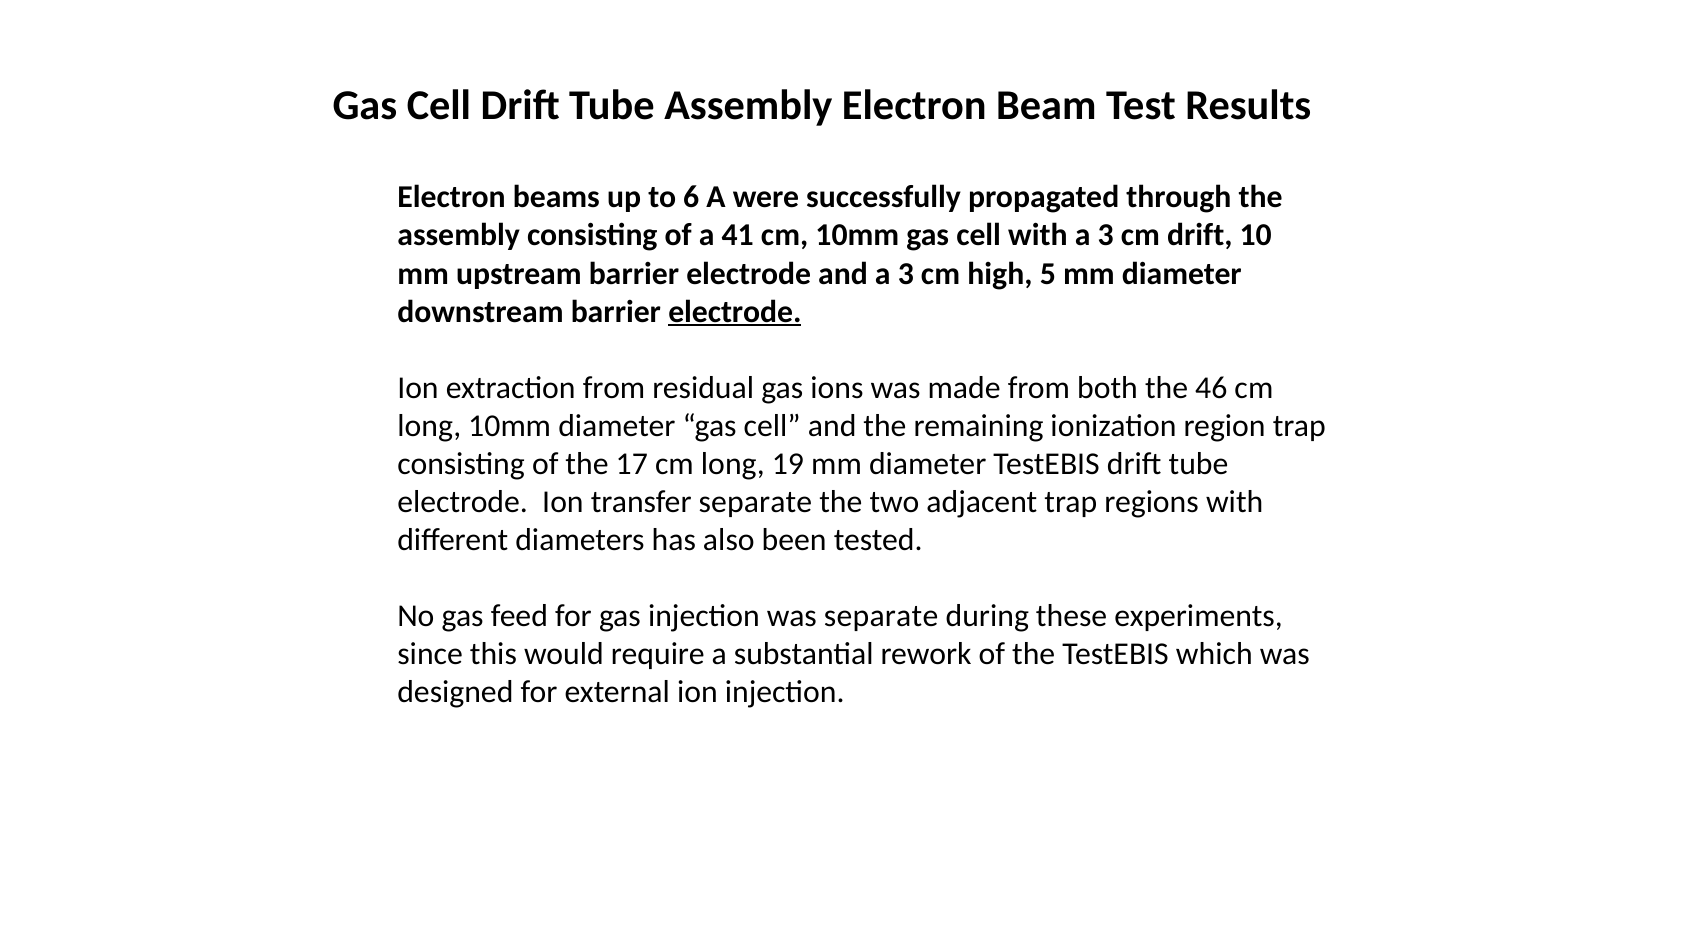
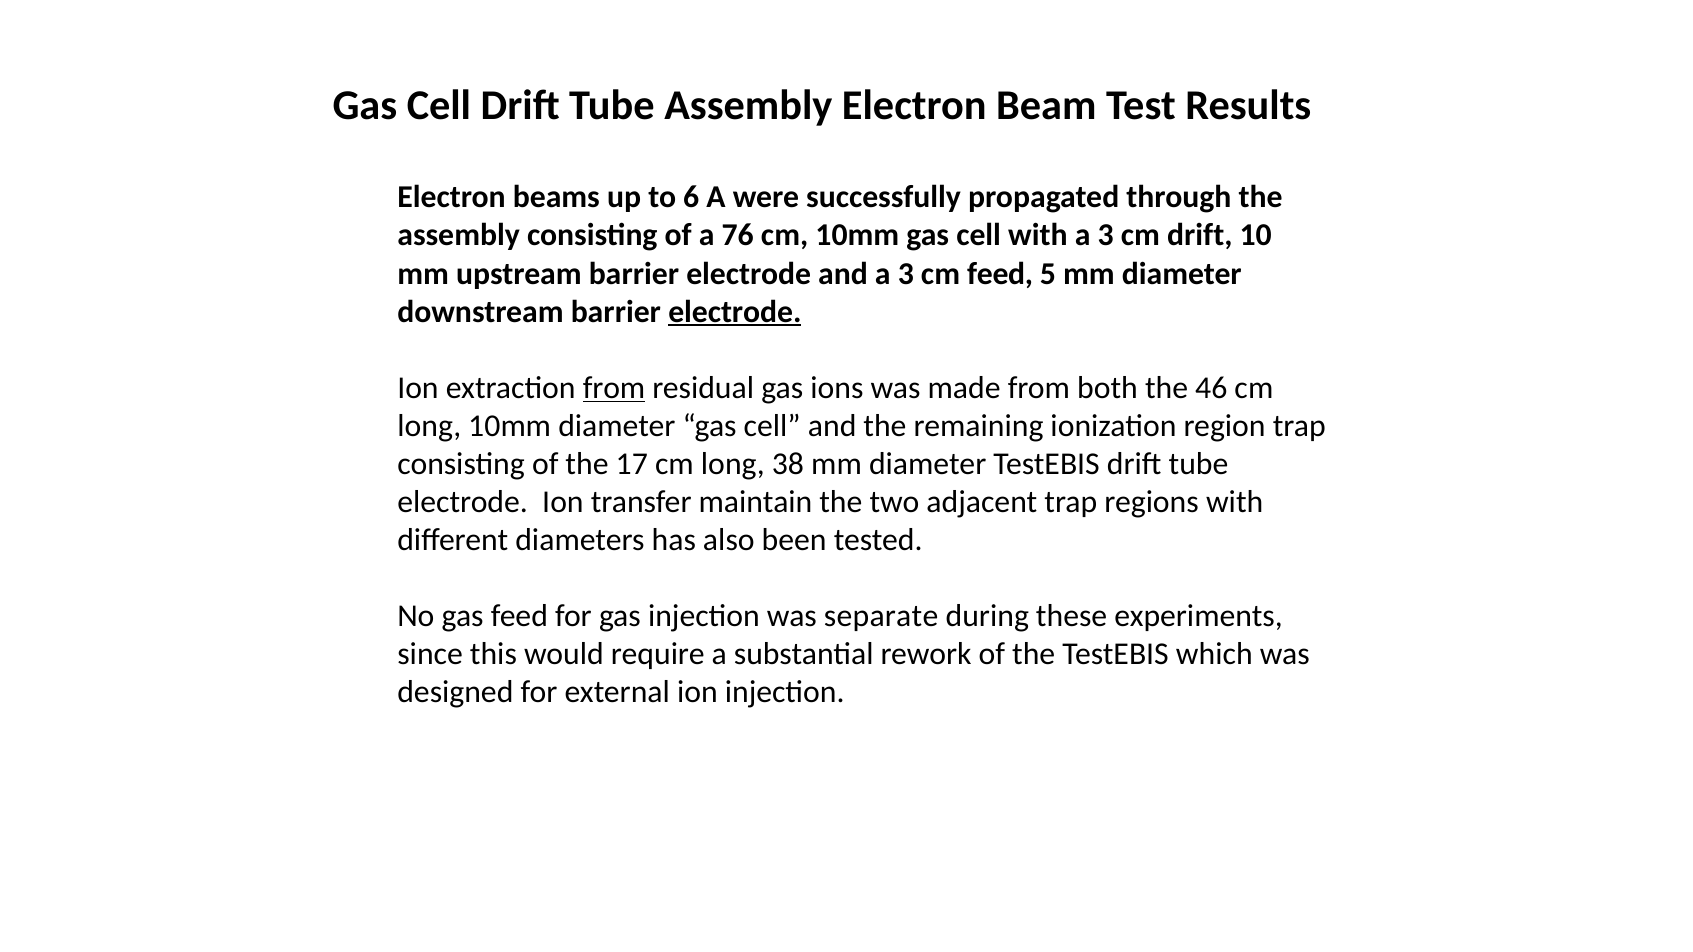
41: 41 -> 76
cm high: high -> feed
from at (614, 388) underline: none -> present
19: 19 -> 38
transfer separate: separate -> maintain
